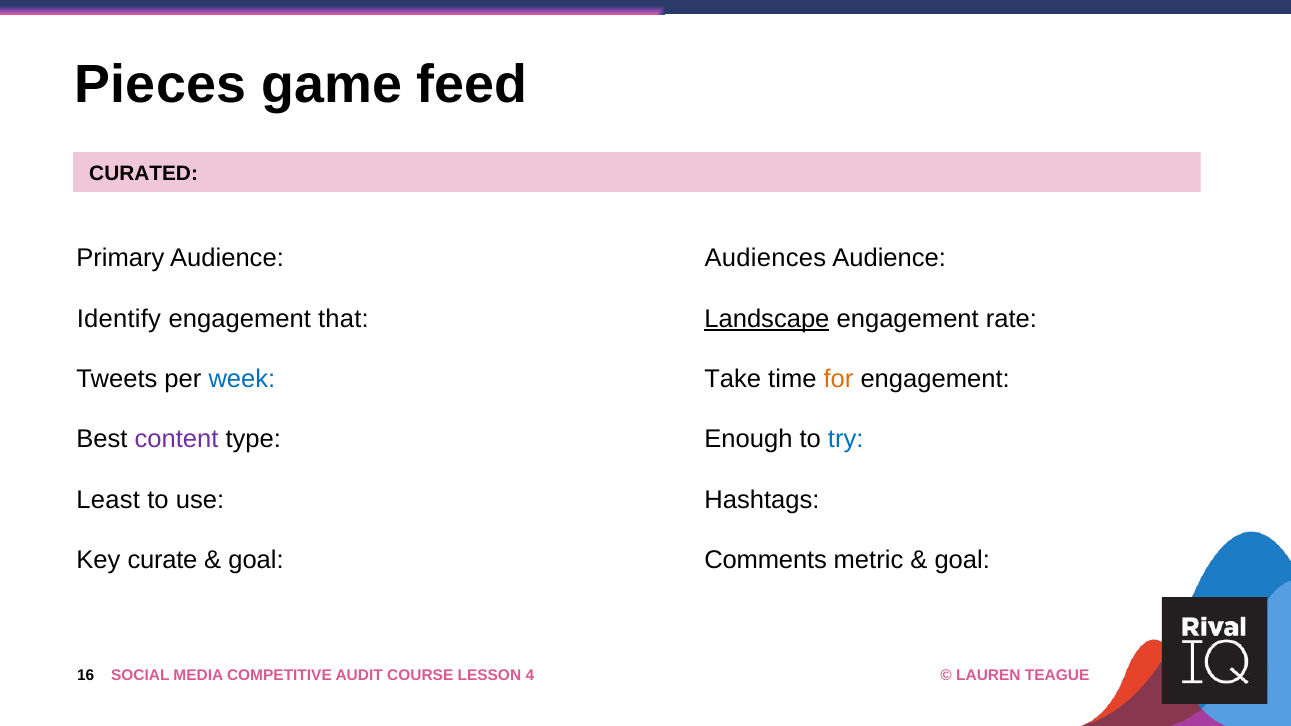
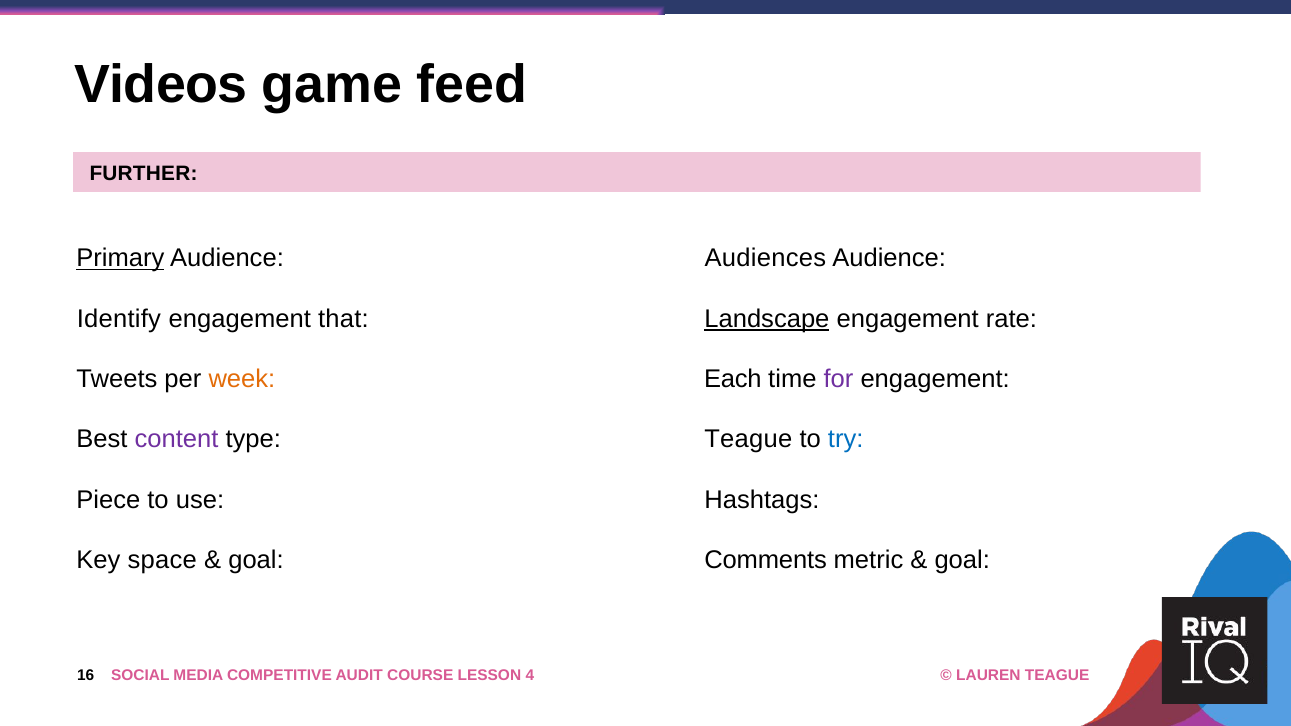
Pieces: Pieces -> Videos
CURATED: CURATED -> FURTHER
Primary underline: none -> present
week colour: blue -> orange
Take: Take -> Each
for colour: orange -> purple
Enough at (748, 440): Enough -> Teague
Least: Least -> Piece
curate: curate -> space
